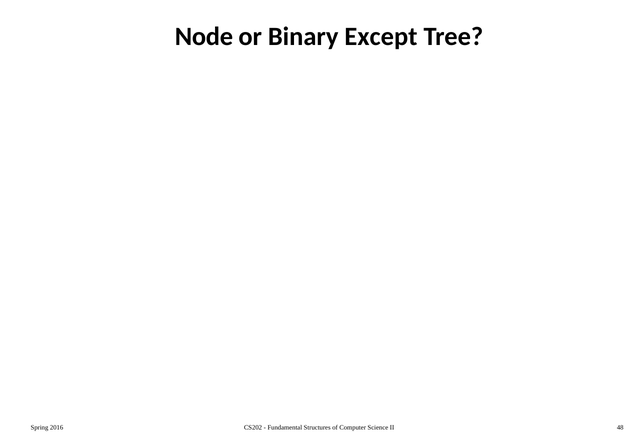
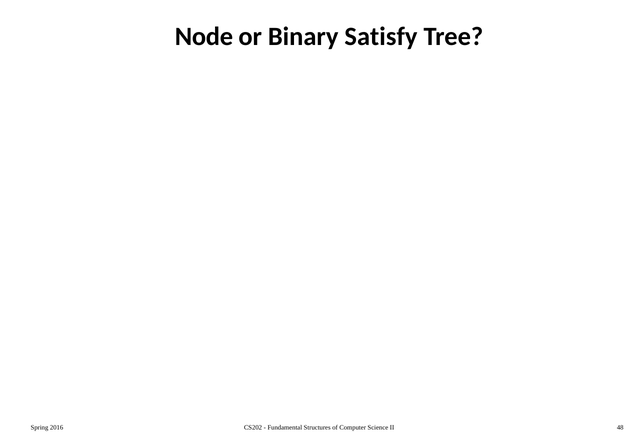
Except: Except -> Satisfy
